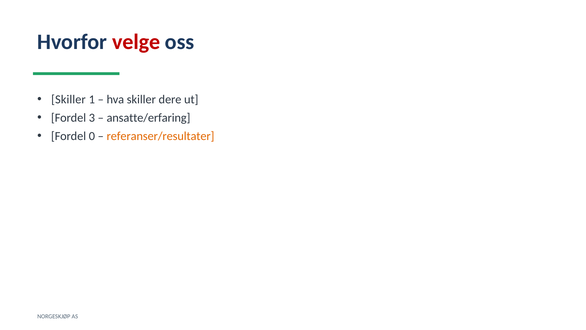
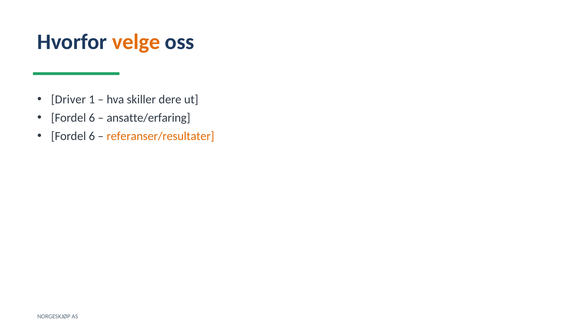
velge colour: red -> orange
Skiller at (68, 99): Skiller -> Driver
3 at (92, 118): 3 -> 6
0 at (92, 136): 0 -> 6
